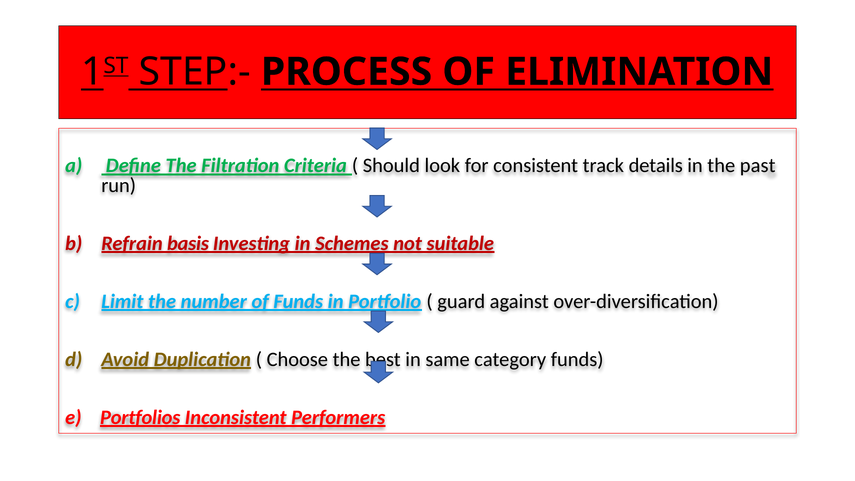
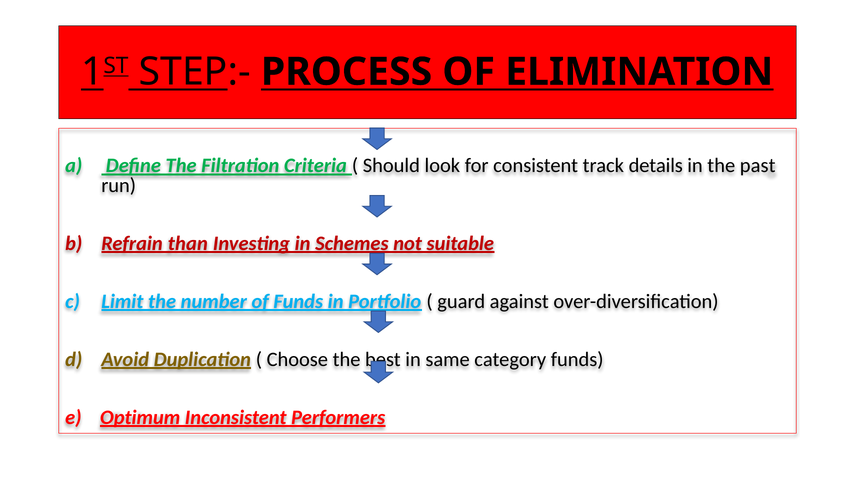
basis: basis -> than
Portfolios: Portfolios -> Optimum
